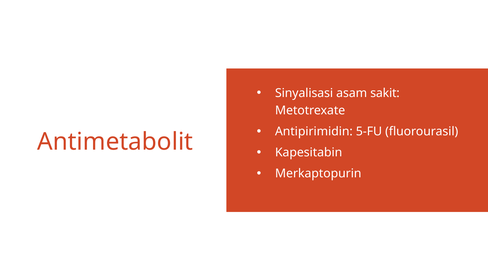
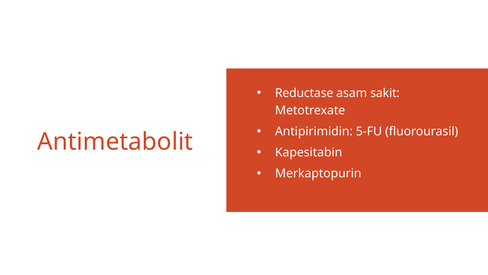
Sinyalisasi: Sinyalisasi -> Reductase
